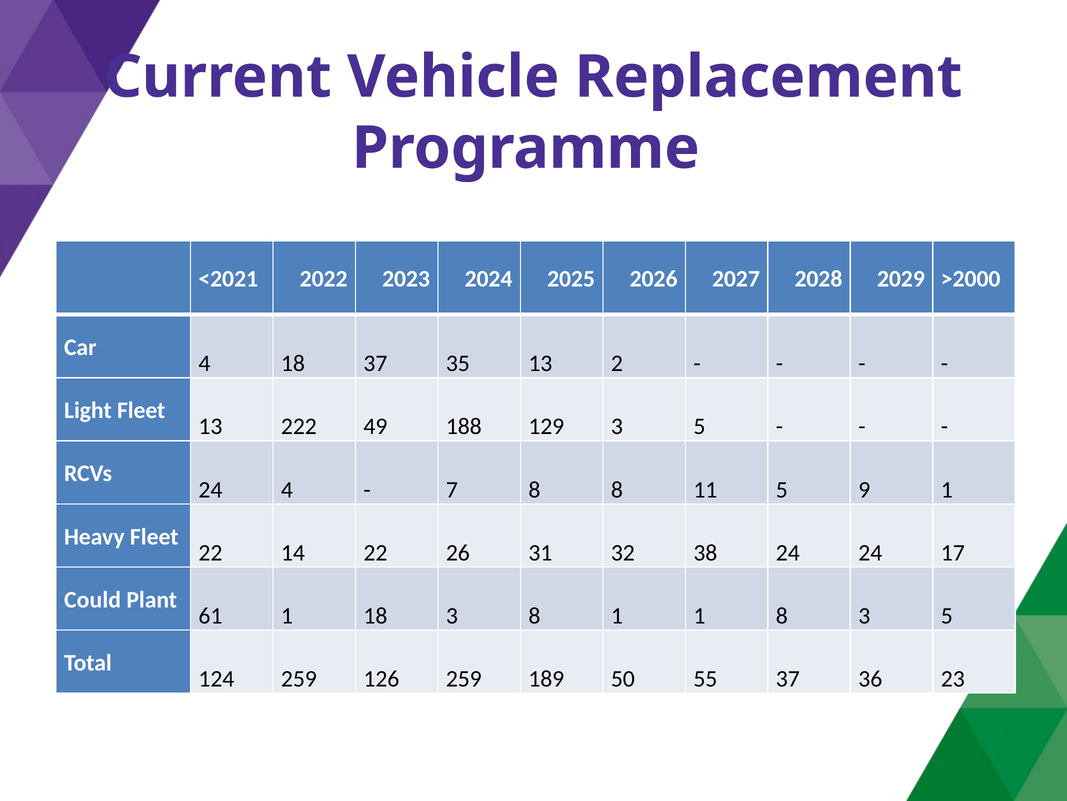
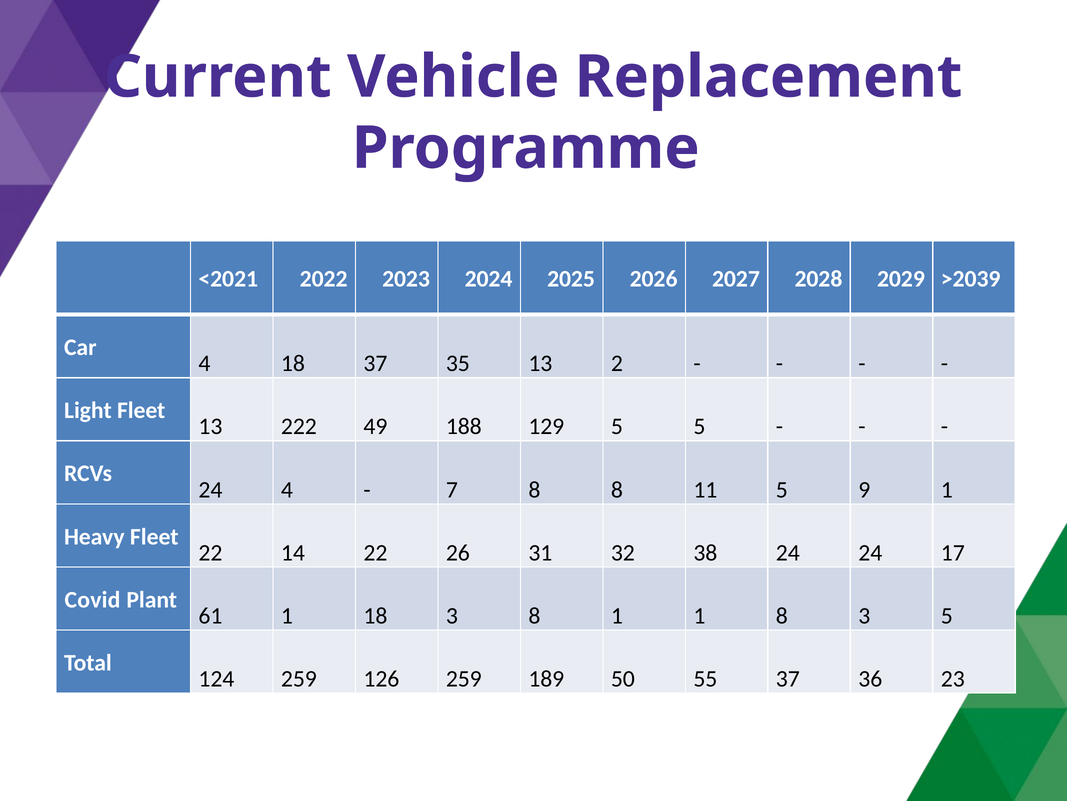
>2000: >2000 -> >2039
129 3: 3 -> 5
Could: Could -> Covid
